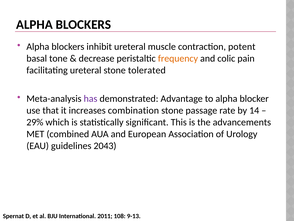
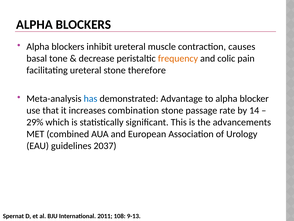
potent: potent -> causes
tolerated: tolerated -> therefore
has colour: purple -> blue
2043: 2043 -> 2037
